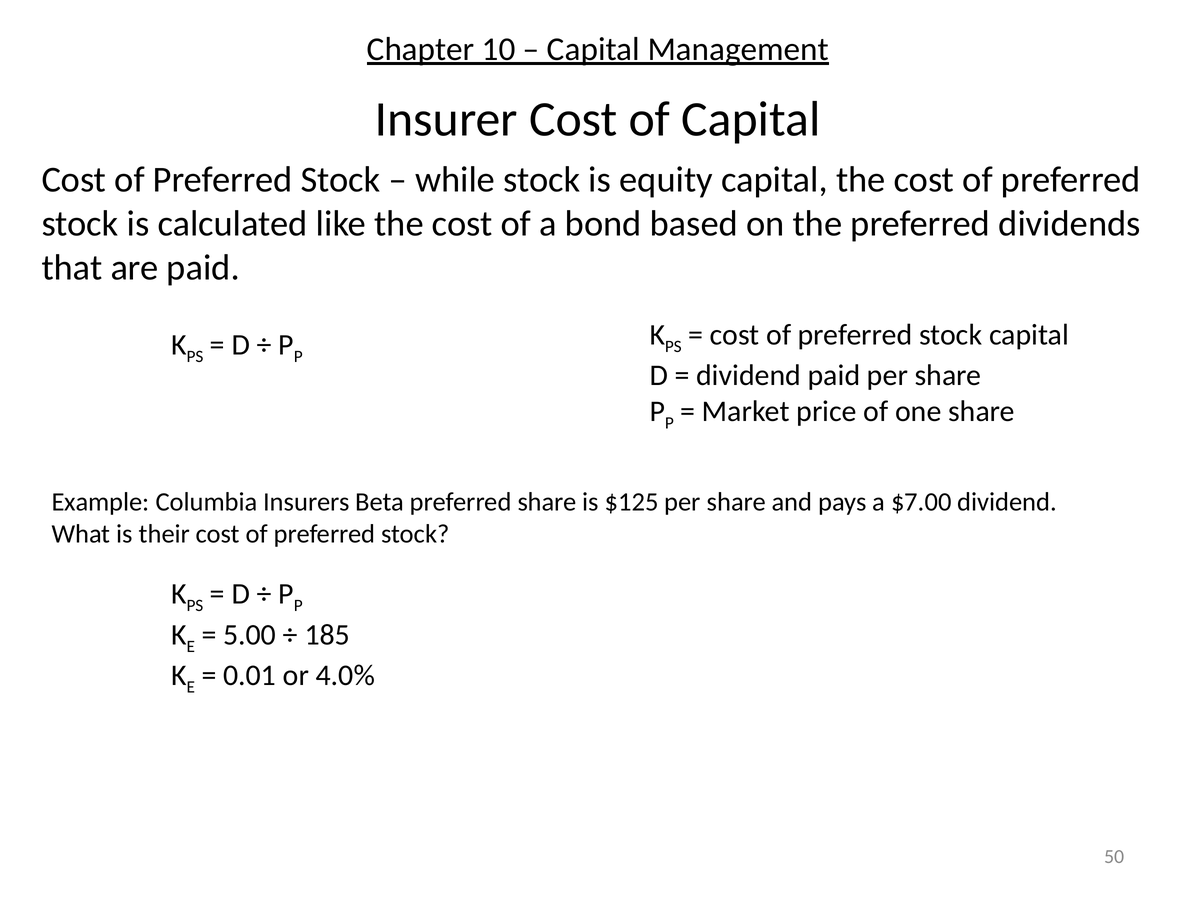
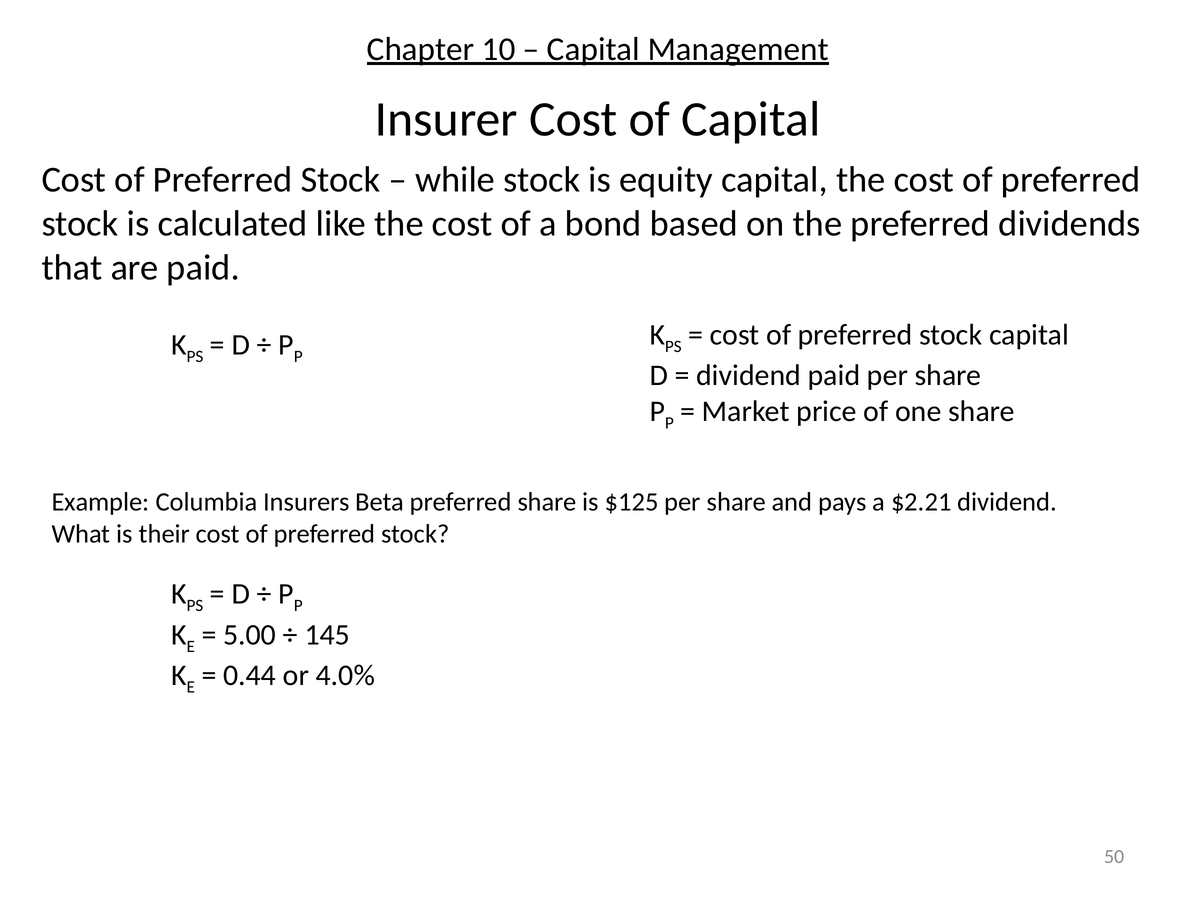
$7.00: $7.00 -> $2.21
185: 185 -> 145
0.01: 0.01 -> 0.44
